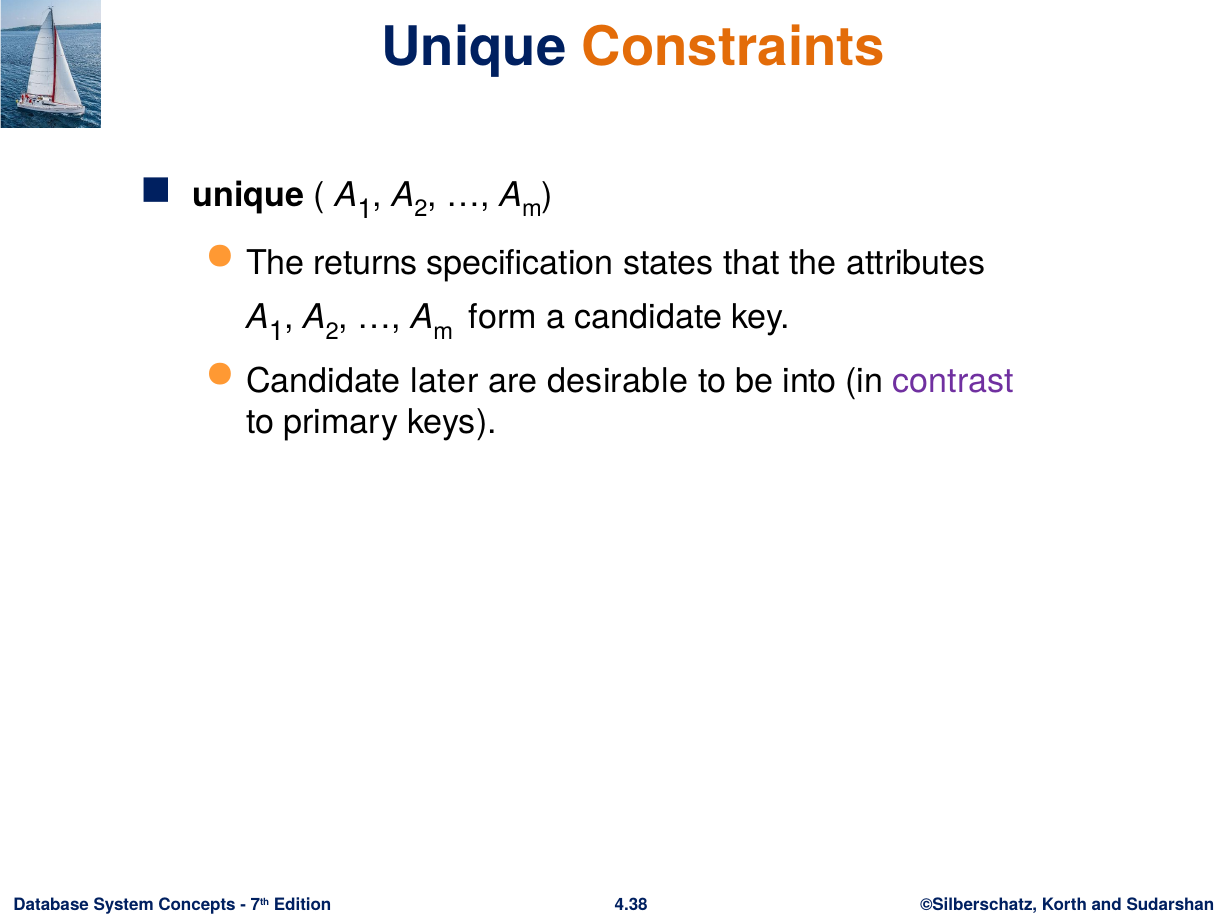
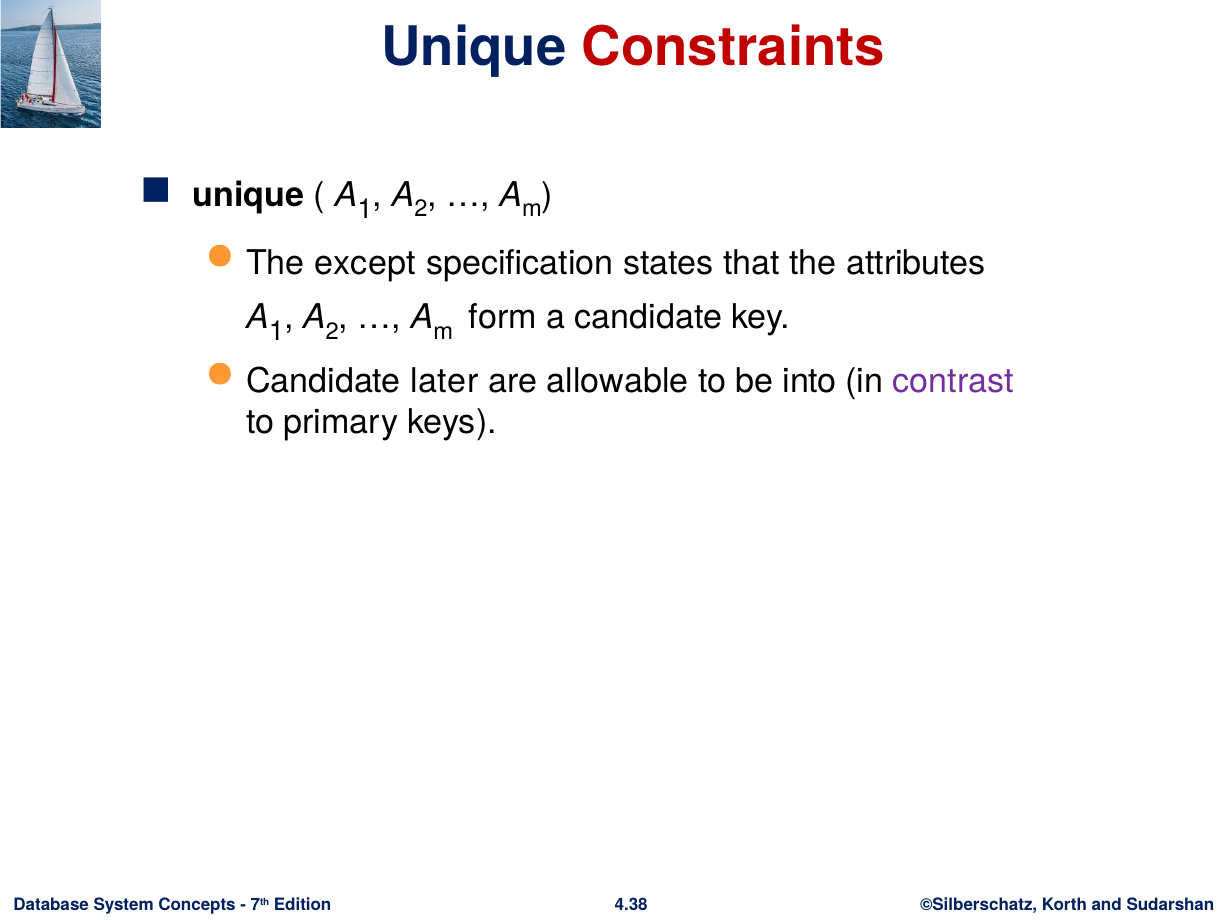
Constraints colour: orange -> red
returns: returns -> except
desirable: desirable -> allowable
